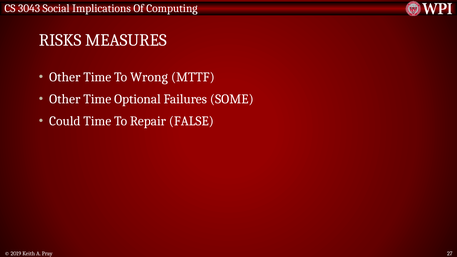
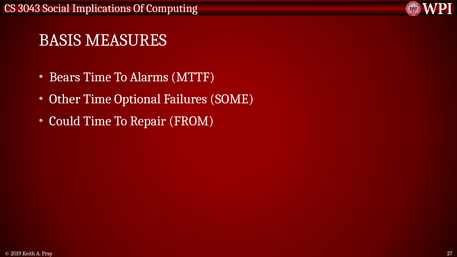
RISKS: RISKS -> BASIS
Other at (65, 77): Other -> Bears
Wrong: Wrong -> Alarms
FALSE: FALSE -> FROM
